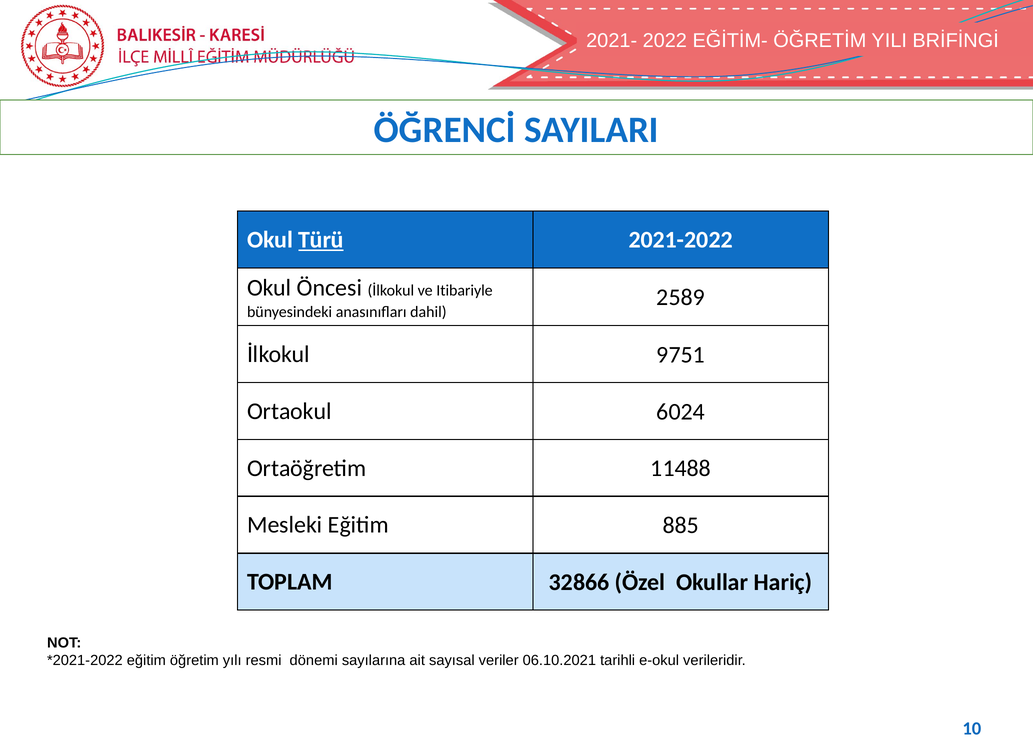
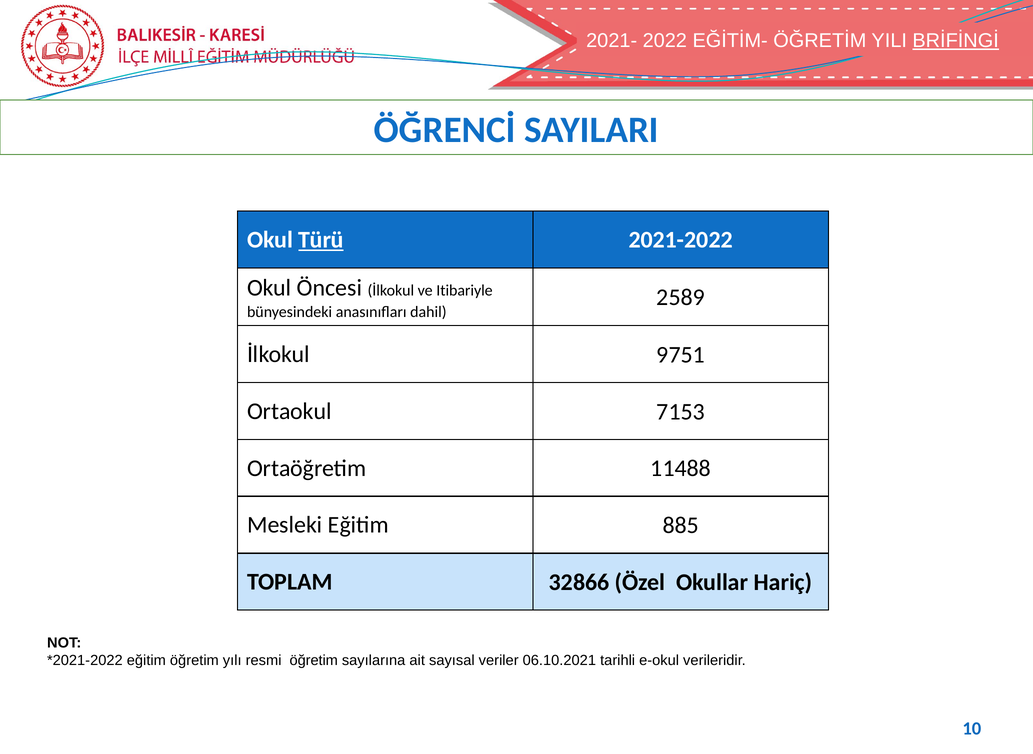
BRİFİNGİ underline: none -> present
6024: 6024 -> 7153
resmi dönemi: dönemi -> öğretim
